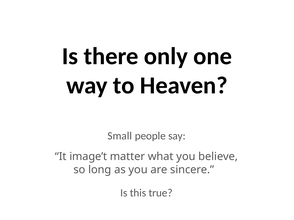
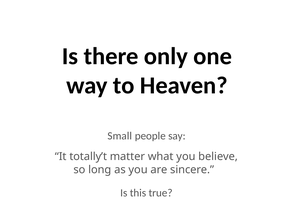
image’t: image’t -> totally’t
